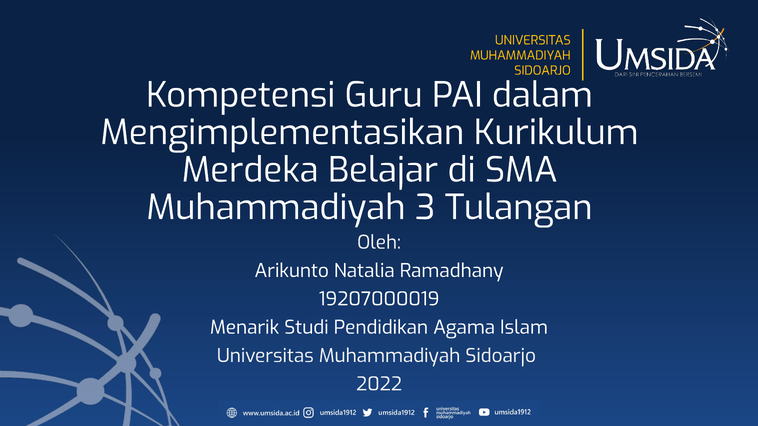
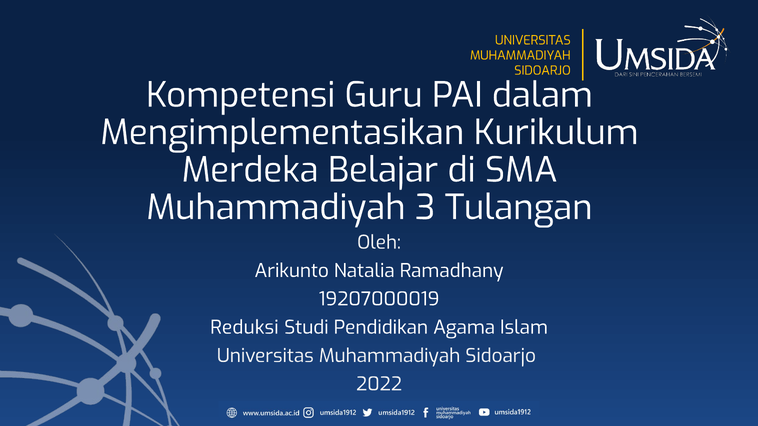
Menarik: Menarik -> Reduksi
